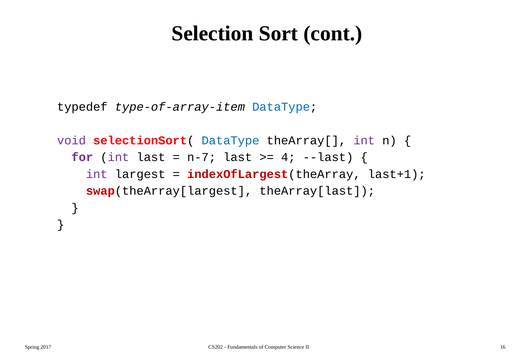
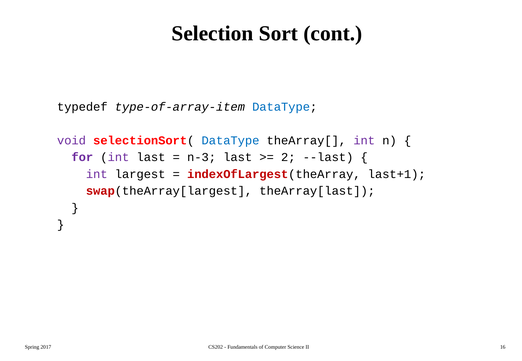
n-7: n-7 -> n-3
4: 4 -> 2
